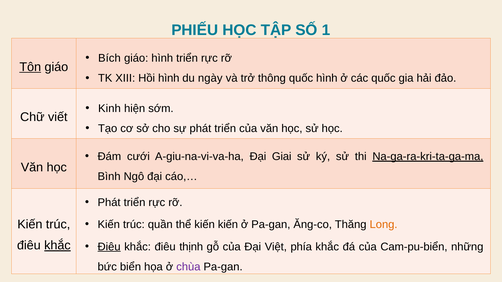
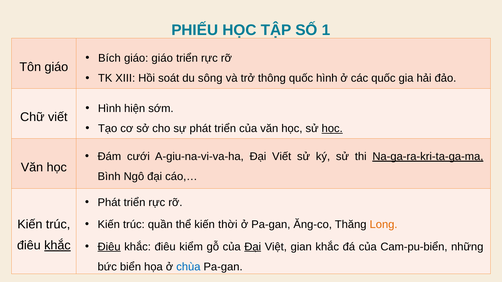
giáo hình: hình -> giáo
Tôn underline: present -> none
Hồi hình: hình -> soát
ngày: ngày -> sông
Kinh at (109, 108): Kinh -> Hình
học at (332, 129) underline: none -> present
Đại Giai: Giai -> Viết
kiến kiến: kiến -> thời
thịnh: thịnh -> kiểm
Đại at (253, 247) underline: none -> present
phía: phía -> gian
chùa colour: purple -> blue
